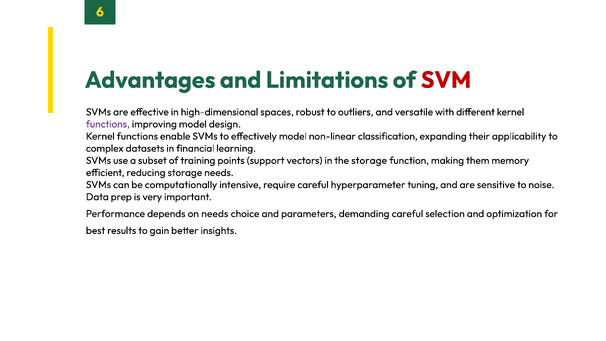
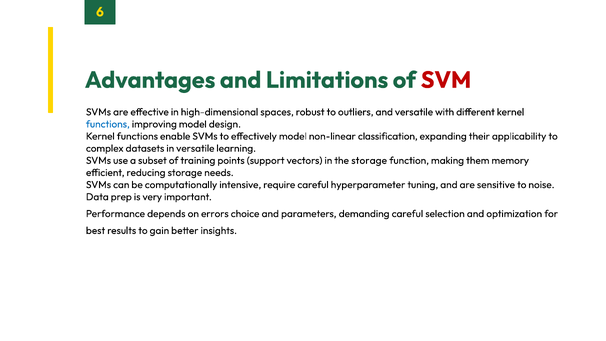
functions at (108, 124) colour: purple -> blue
in financial: financial -> versatile
on needs: needs -> errors
